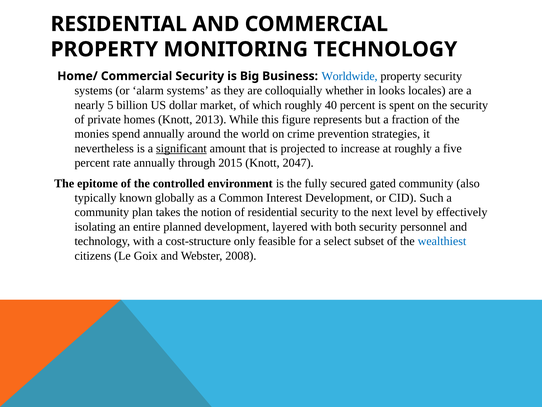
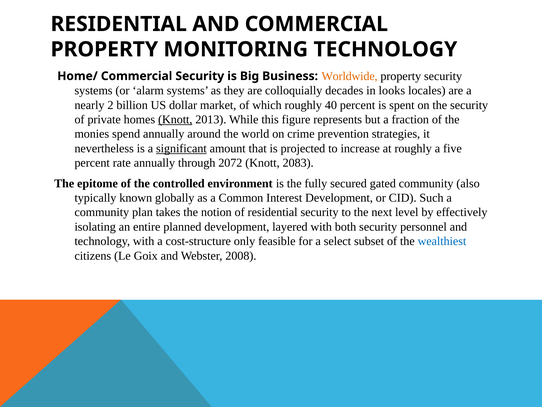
Worldwide colour: blue -> orange
whether: whether -> decades
5: 5 -> 2
Knott at (175, 119) underline: none -> present
2015: 2015 -> 2072
2047: 2047 -> 2083
